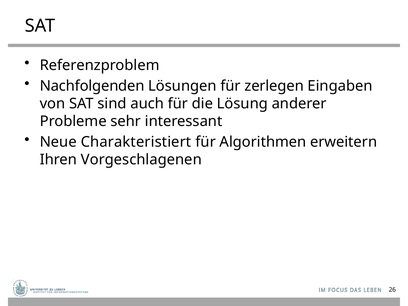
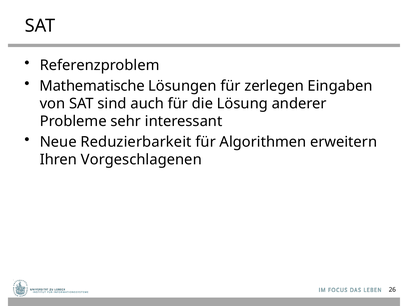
Nachfolgenden: Nachfolgenden -> Mathematische
Charakteristiert: Charakteristiert -> Reduzierbarkeit
